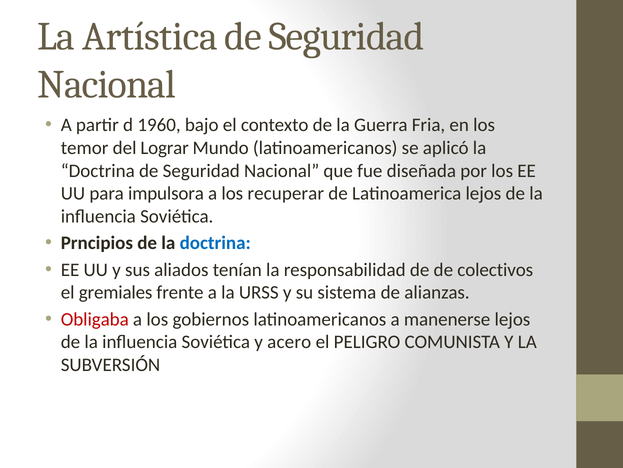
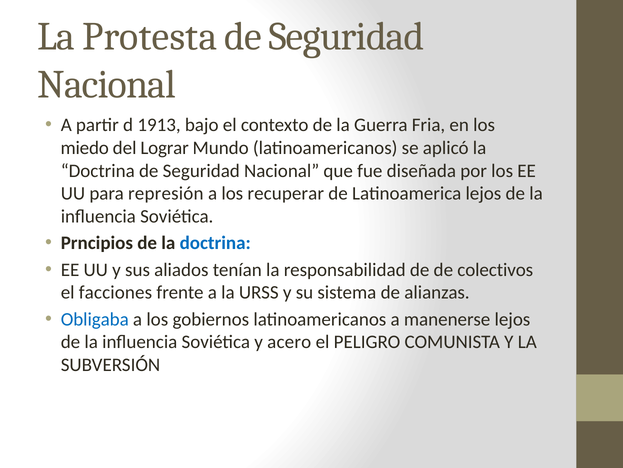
Artística: Artística -> Protesta
1960: 1960 -> 1913
temor: temor -> miedo
impulsora: impulsora -> represión
gremiales: gremiales -> facciones
Obligaba colour: red -> blue
